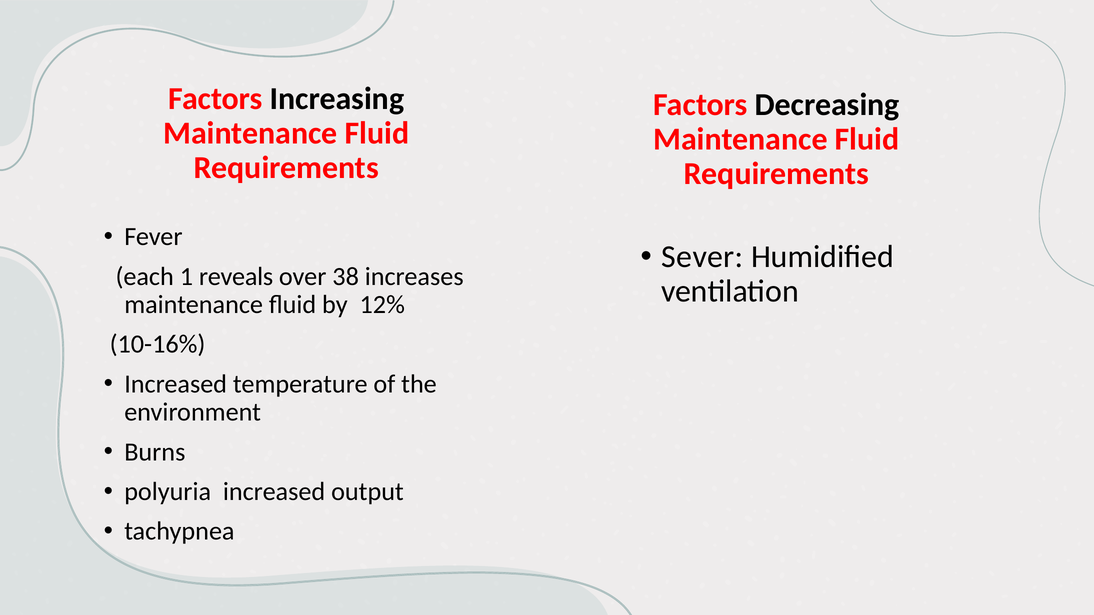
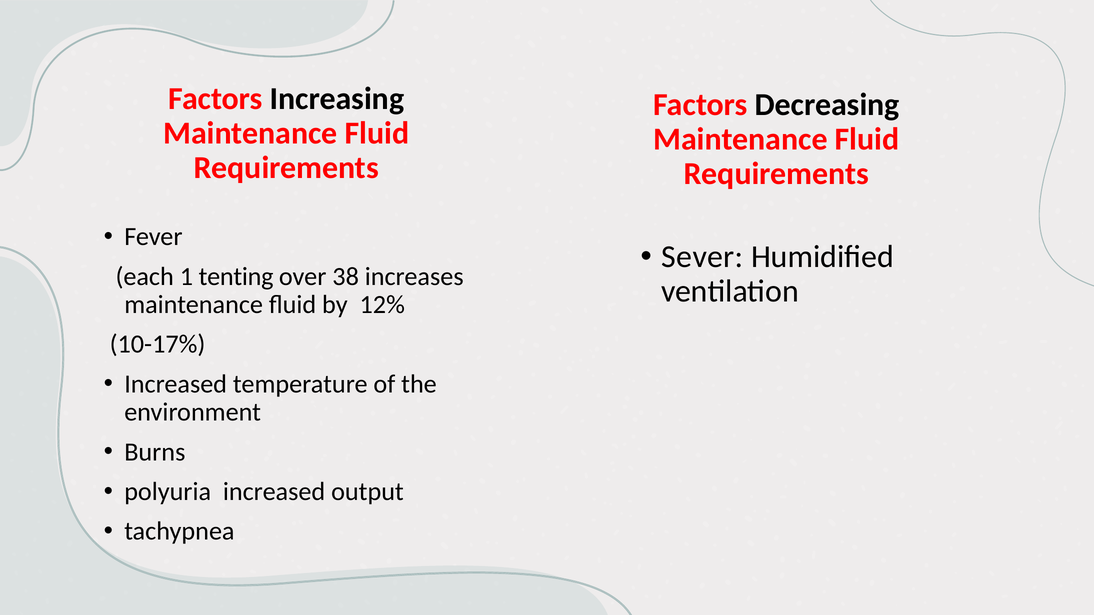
reveals: reveals -> tenting
10-16%: 10-16% -> 10-17%
